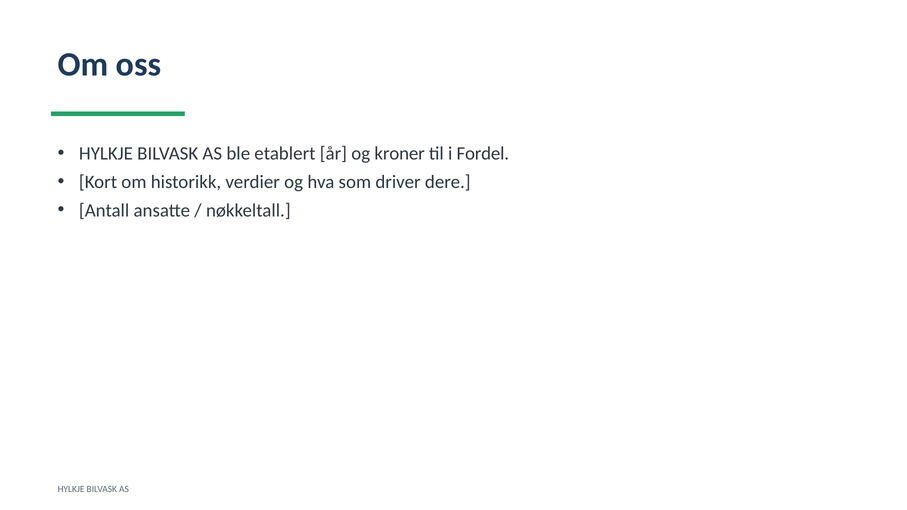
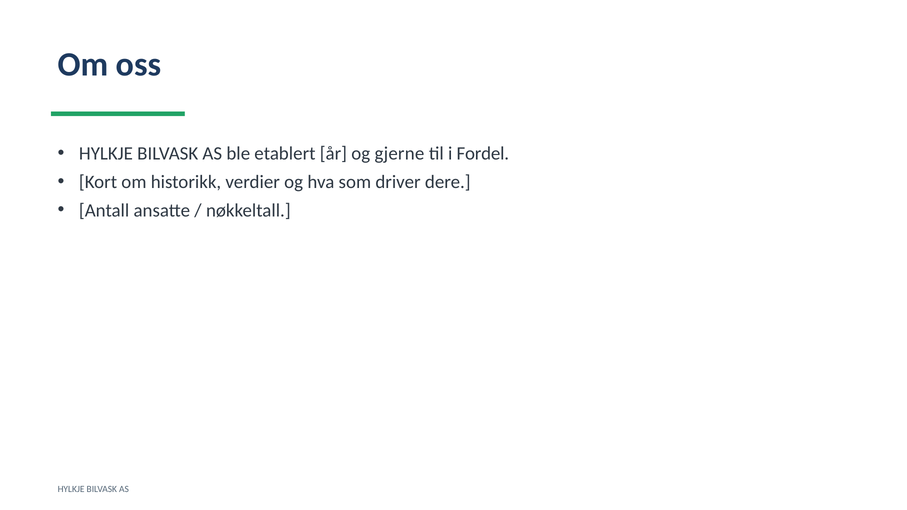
kroner: kroner -> gjerne
